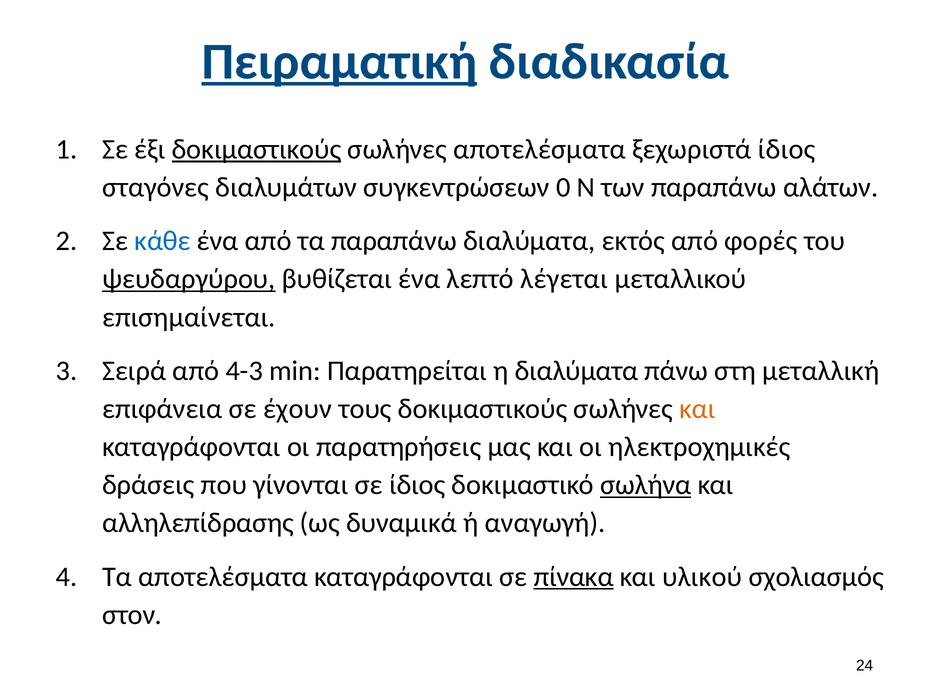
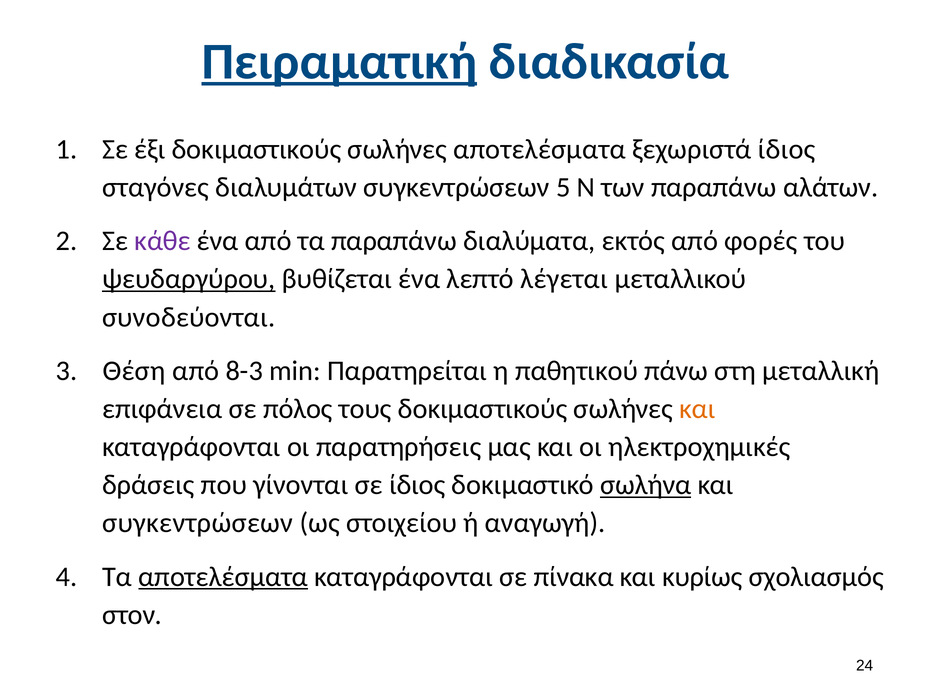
δοκιμαστικούς at (256, 149) underline: present -> none
0: 0 -> 5
κάθε colour: blue -> purple
επισημαίνεται: επισημαίνεται -> συνοδεύονται
Σειρά: Σειρά -> Θέση
4-3: 4-3 -> 8-3
η διαλύματα: διαλύματα -> παθητικού
έχουν: έχουν -> πόλος
αλληλεπίδρασης at (198, 523): αλληλεπίδρασης -> συγκεντρώσεων
δυναμικά: δυναμικά -> στοιχείου
αποτελέσματα at (223, 576) underline: none -> present
πίνακα underline: present -> none
υλικού: υλικού -> κυρίως
